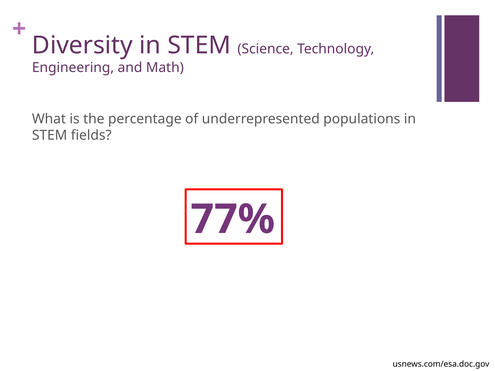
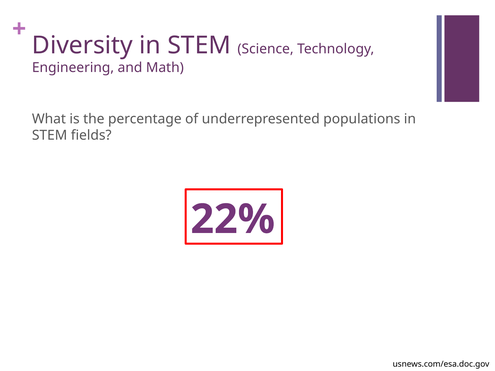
77%: 77% -> 22%
